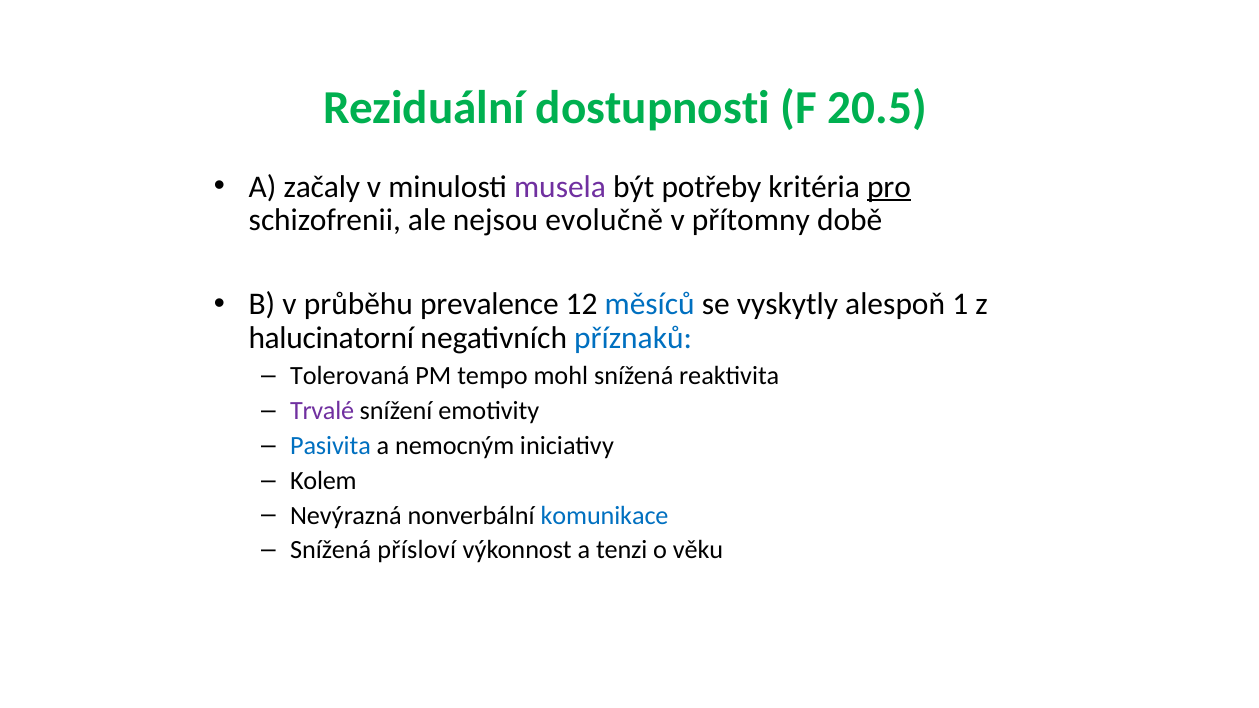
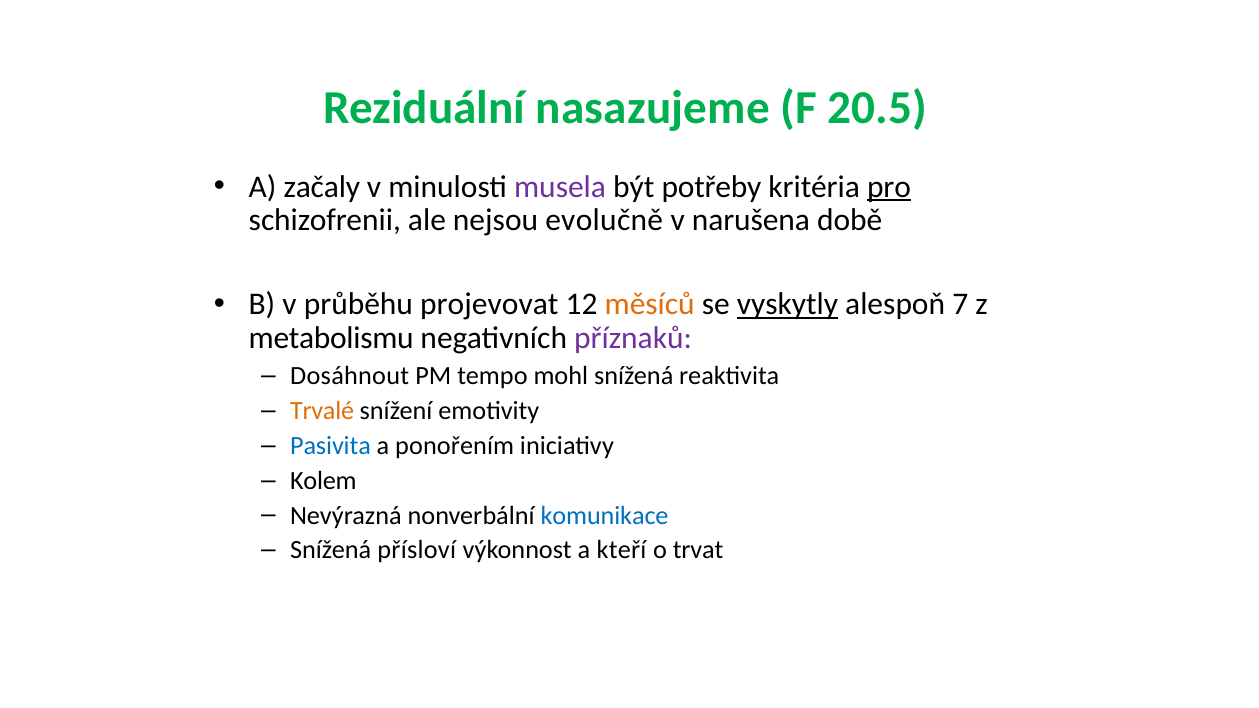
dostupnosti: dostupnosti -> nasazujeme
přítomny: přítomny -> narušena
prevalence: prevalence -> projevovat
měsíců colour: blue -> orange
vyskytly underline: none -> present
1: 1 -> 7
halucinatorní: halucinatorní -> metabolismu
příznaků colour: blue -> purple
Tolerovaná: Tolerovaná -> Dosáhnout
Trvalé colour: purple -> orange
nemocným: nemocným -> ponořením
tenzi: tenzi -> kteří
věku: věku -> trvat
